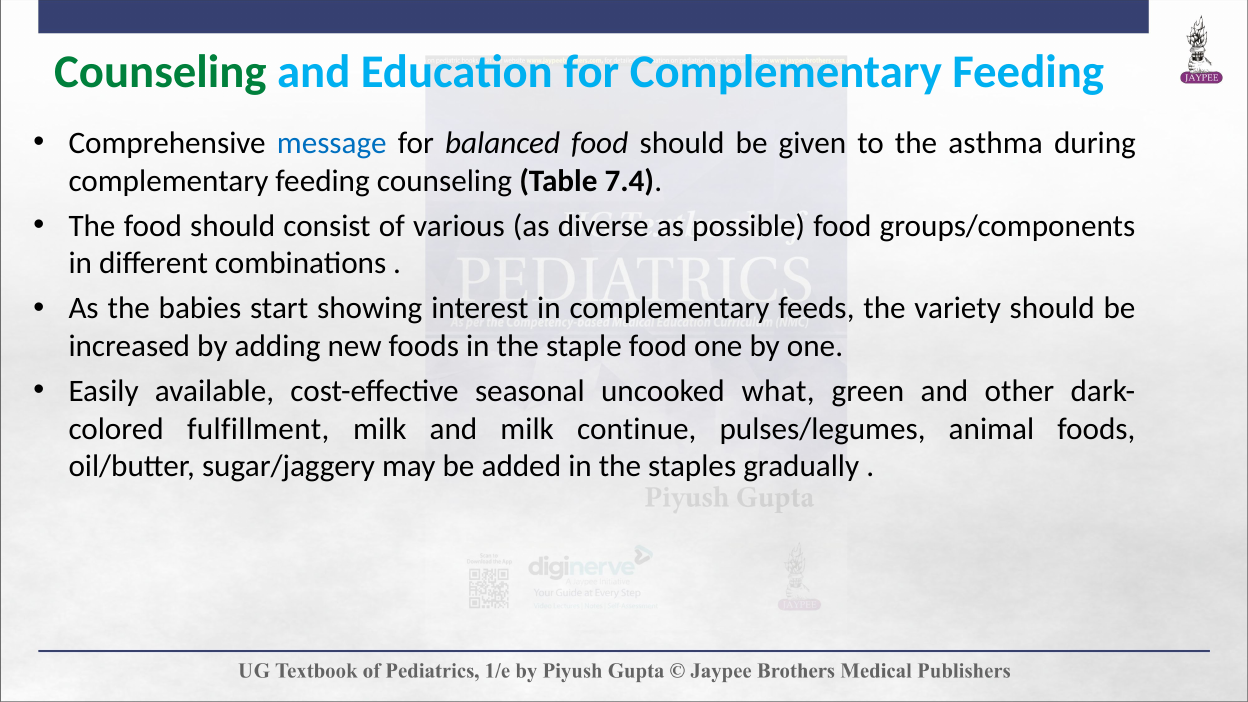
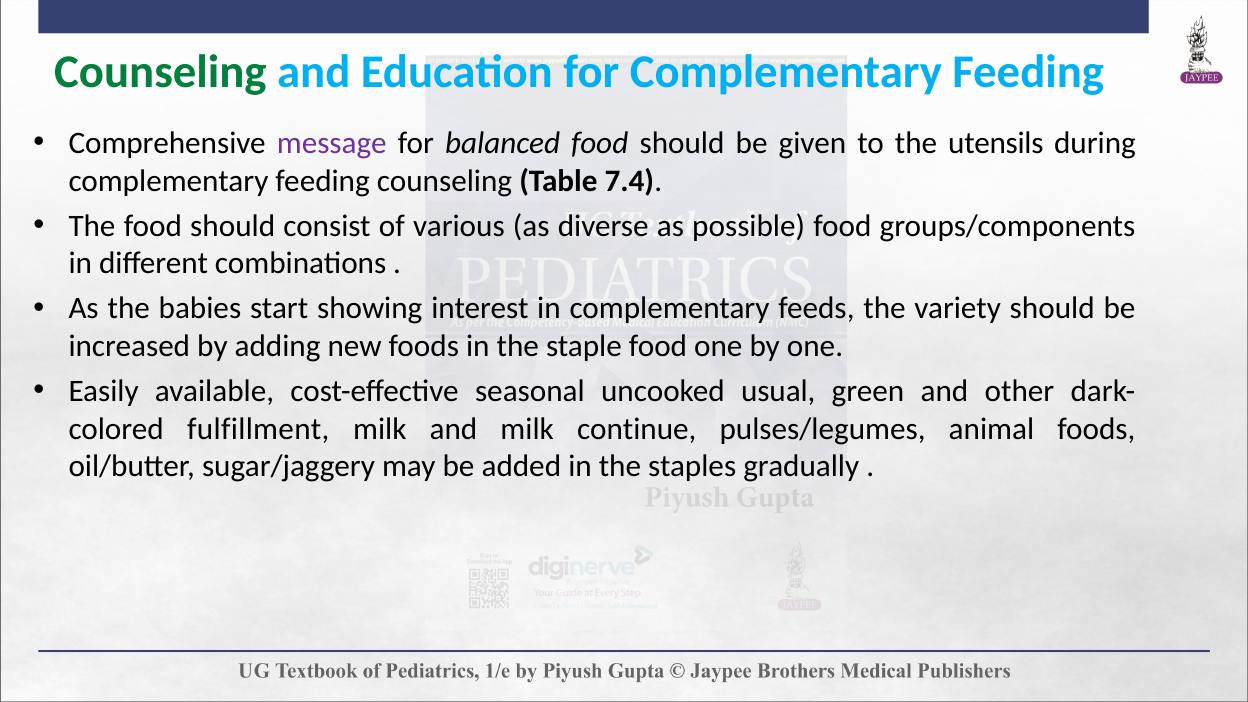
message colour: blue -> purple
asthma: asthma -> utensils
what: what -> usual
